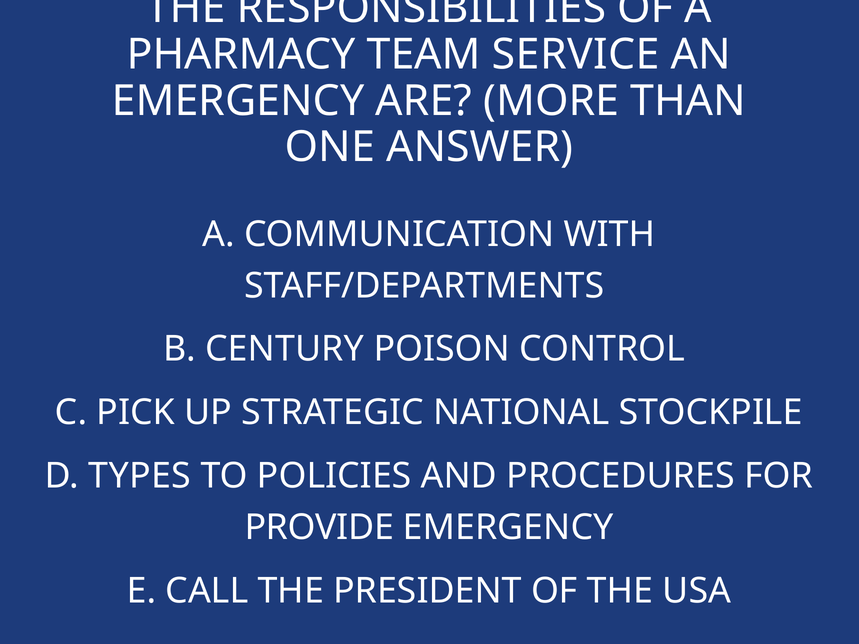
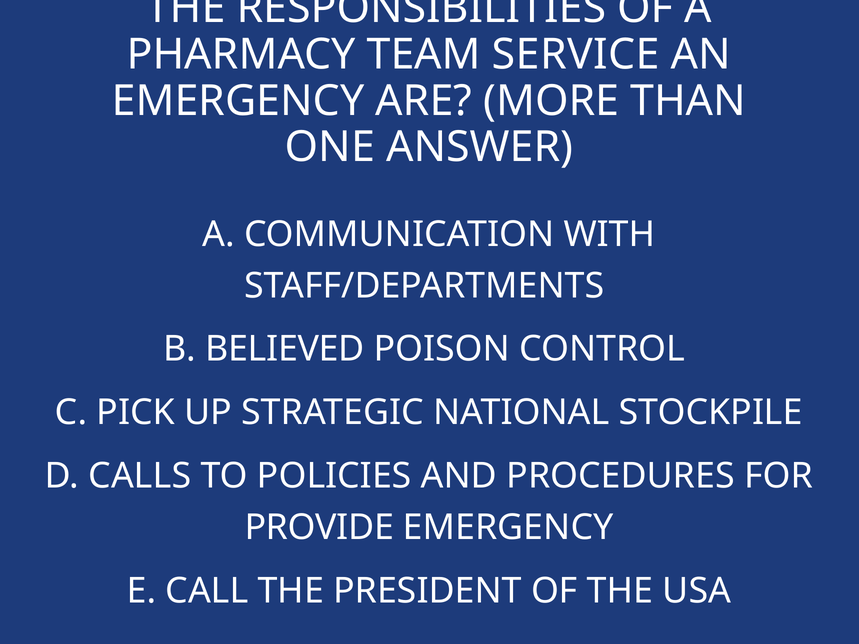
CENTURY: CENTURY -> BELIEVED
TYPES: TYPES -> CALLS
